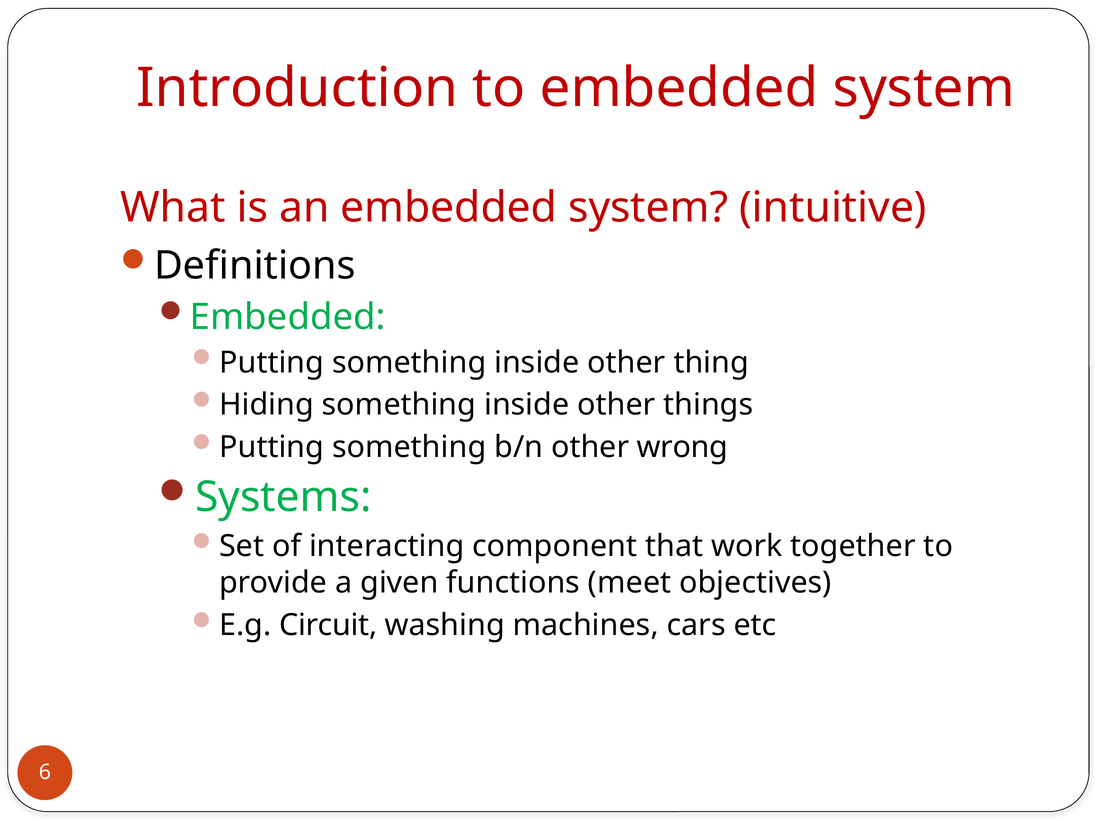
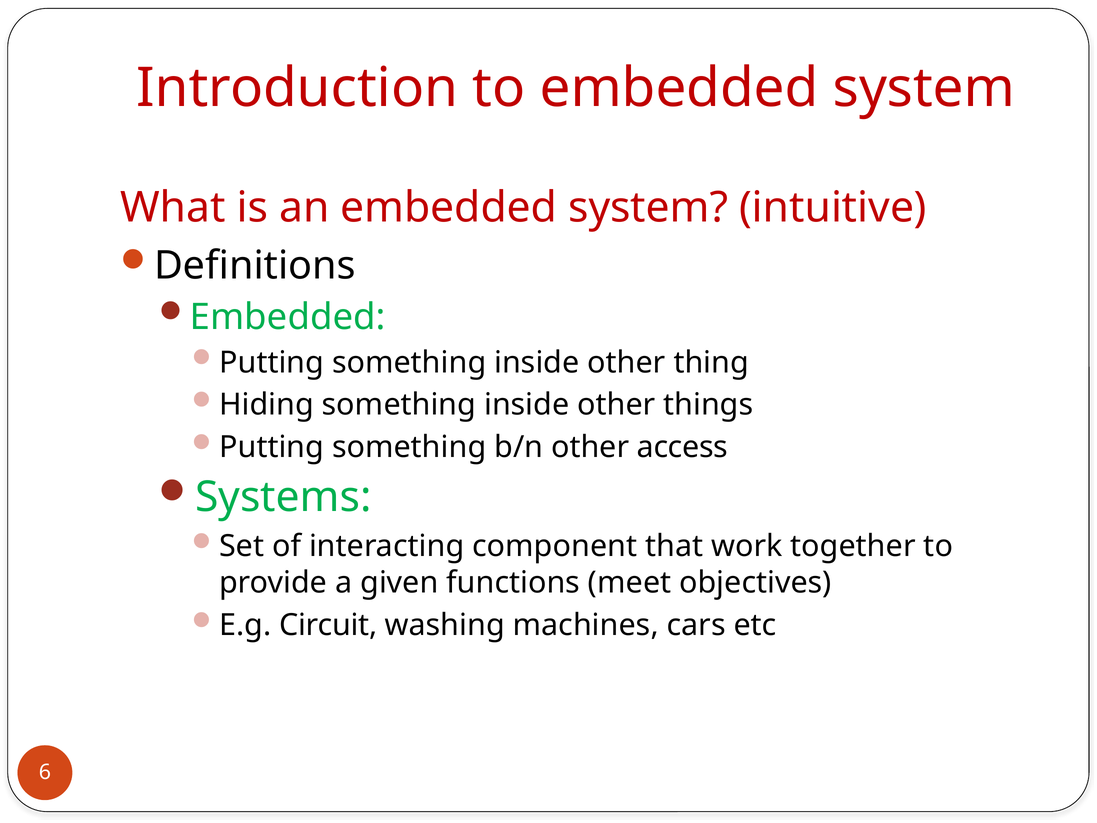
wrong: wrong -> access
